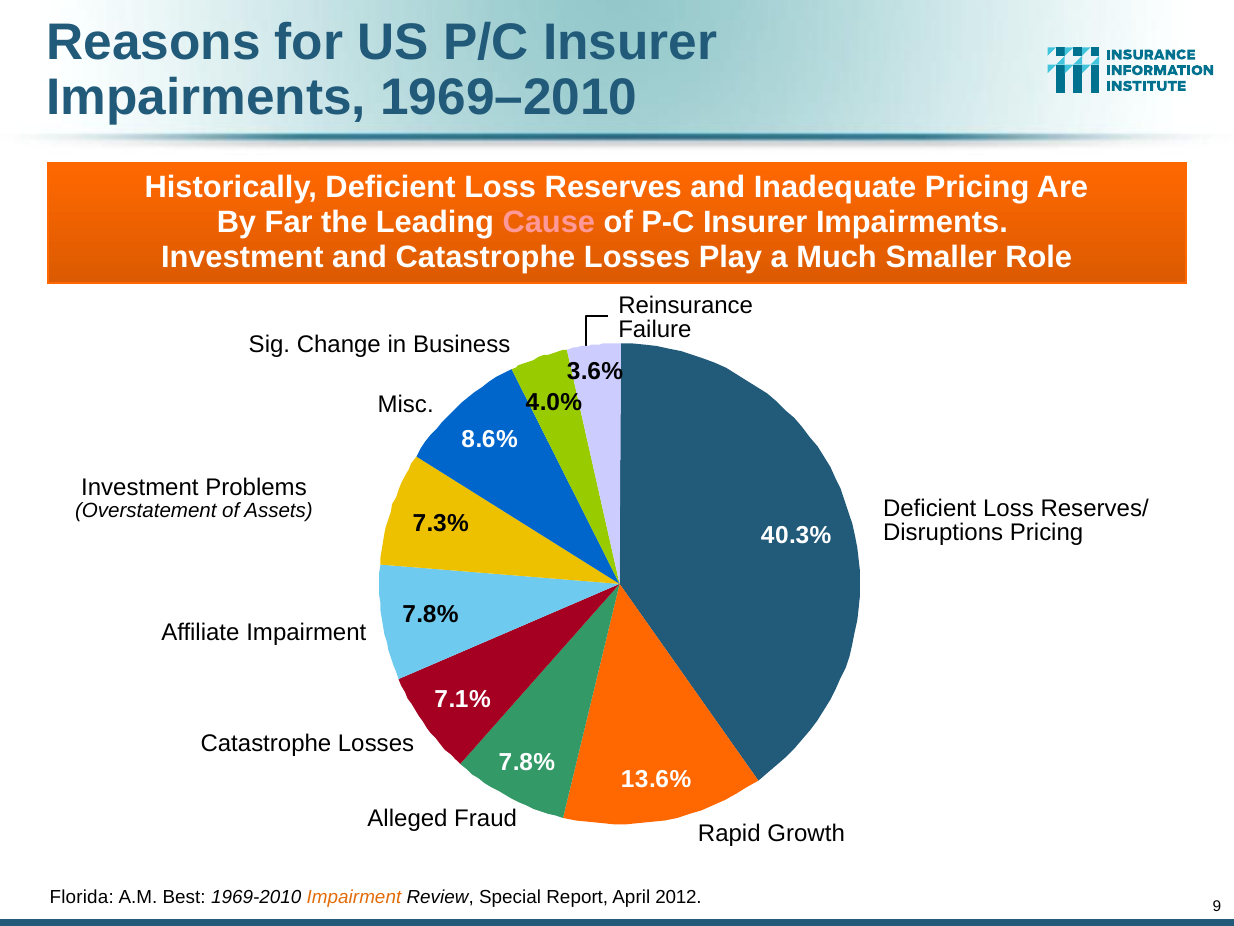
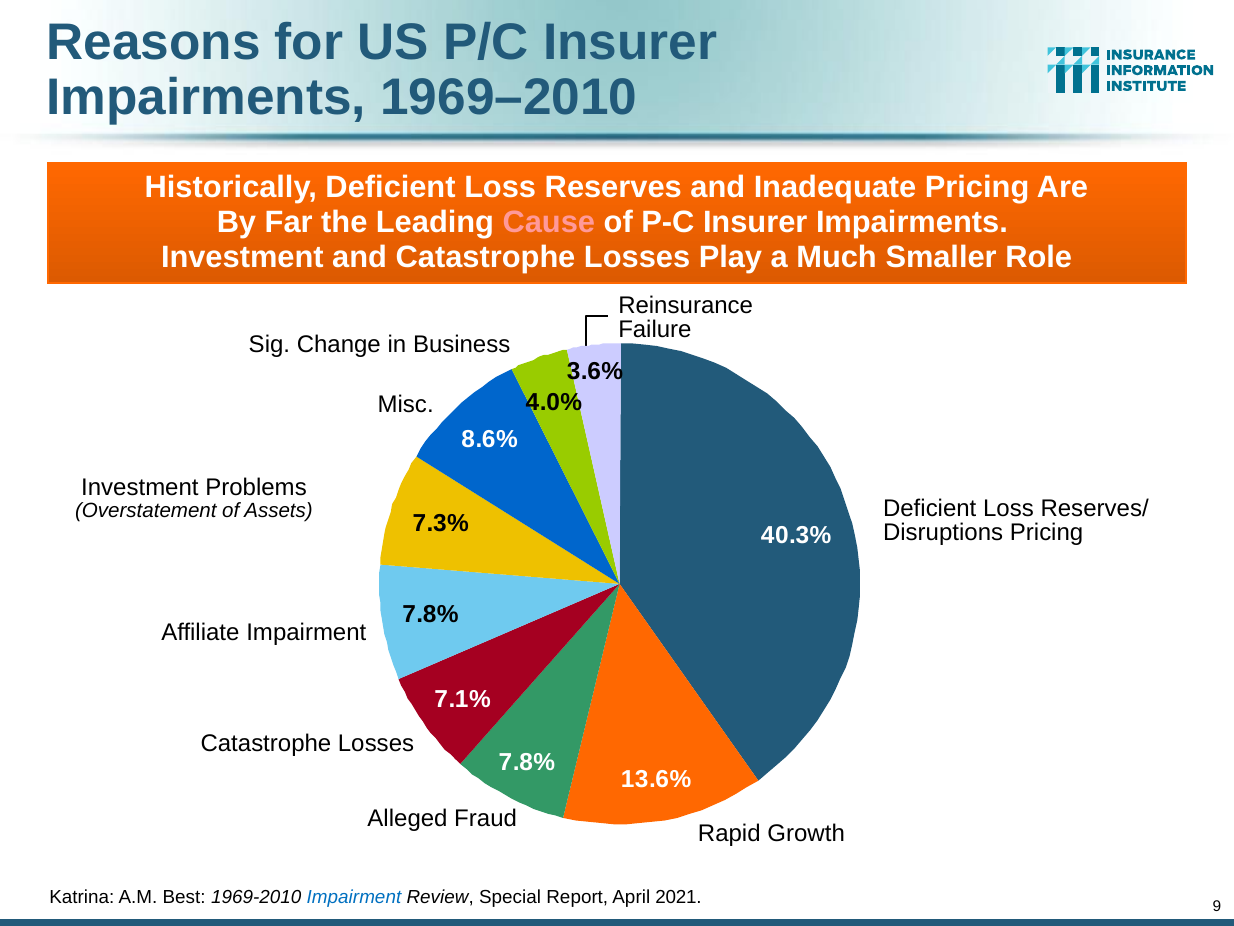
Florida: Florida -> Katrina
Impairment at (354, 897) colour: orange -> blue
2012: 2012 -> 2021
